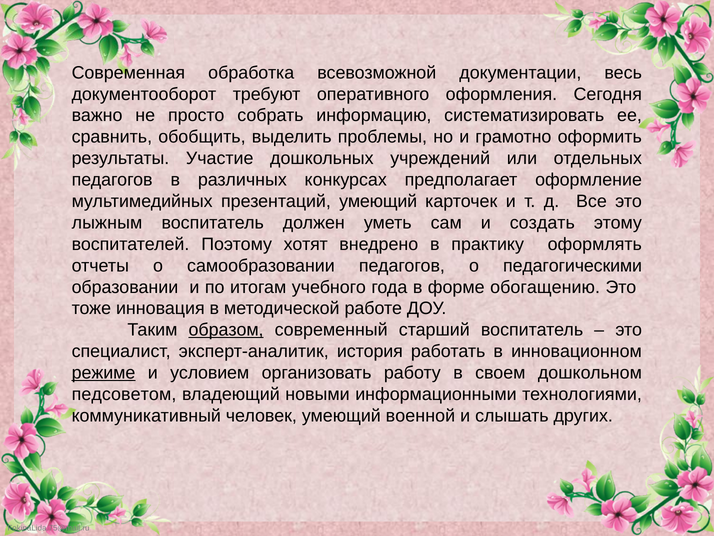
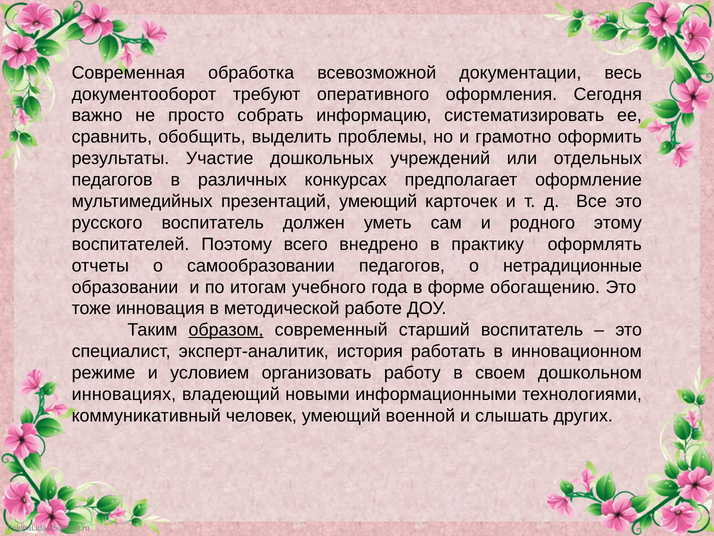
лыжным: лыжным -> русского
создать: создать -> родного
хотят: хотят -> всего
педагогическими: педагогическими -> нетрадиционные
режиме underline: present -> none
педсоветом: педсоветом -> инновациях
